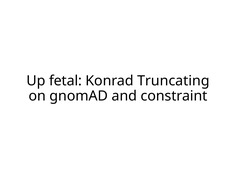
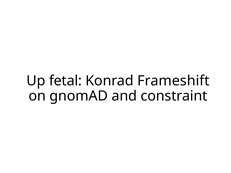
Truncating: Truncating -> Frameshift
